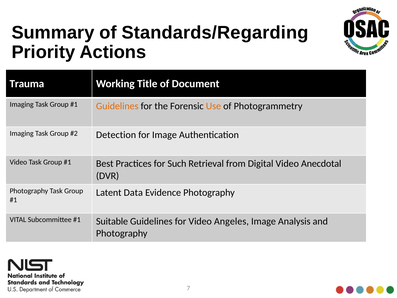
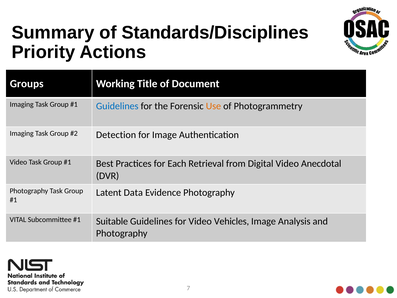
Standards/Regarding: Standards/Regarding -> Standards/Disciplines
Trauma: Trauma -> Groups
Guidelines at (117, 106) colour: orange -> blue
Such: Such -> Each
Angeles: Angeles -> Vehicles
